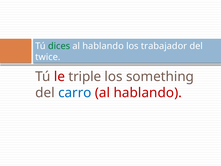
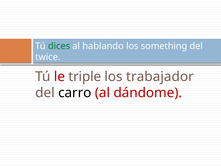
trabajador: trabajador -> something
something: something -> trabajador
carro colour: blue -> black
hablando at (148, 93): hablando -> dándome
